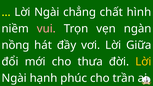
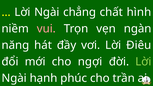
nồng: nồng -> năng
Giữa: Giữa -> Điêu
thưa: thưa -> ngợi
Lời at (143, 62) colour: yellow -> light green
